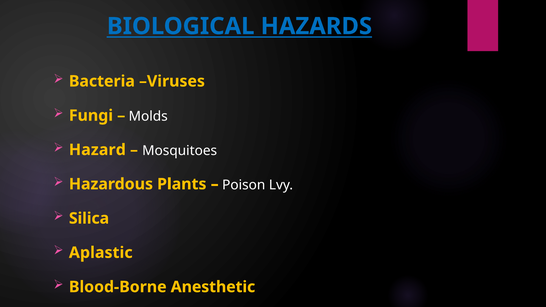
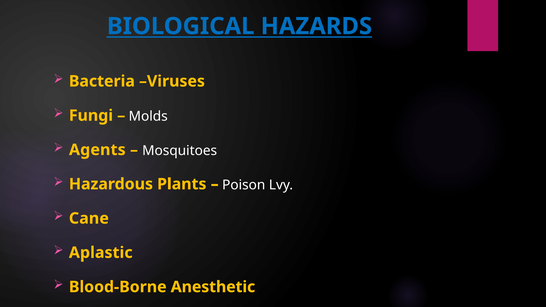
Hazard: Hazard -> Agents
Silica: Silica -> Cane
